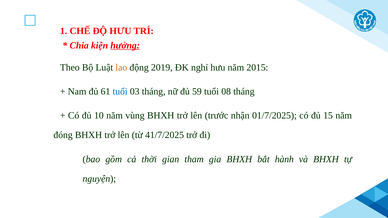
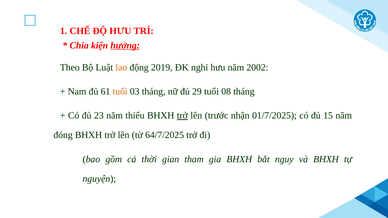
2015: 2015 -> 2002
tuổi at (120, 92) colour: blue -> orange
59: 59 -> 29
10: 10 -> 23
vùng: vùng -> thiếu
trở at (182, 116) underline: none -> present
41/7/2025: 41/7/2025 -> 64/7/2025
hành: hành -> nguy
